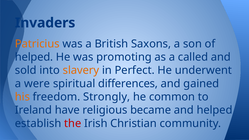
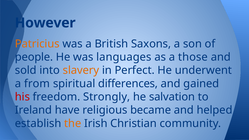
Invaders: Invaders -> However
helped at (34, 57): helped -> people
promoting: promoting -> languages
called: called -> those
were: were -> from
his colour: orange -> red
common: common -> salvation
the colour: red -> orange
